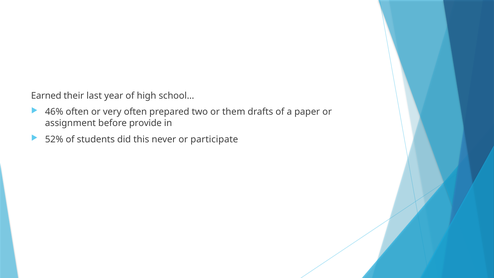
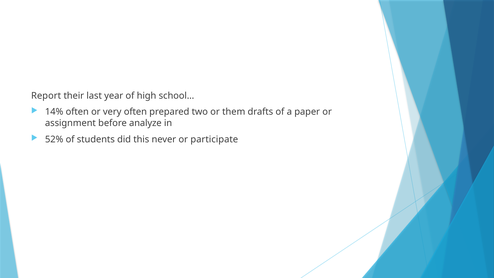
Earned: Earned -> Report
46%: 46% -> 14%
provide: provide -> analyze
